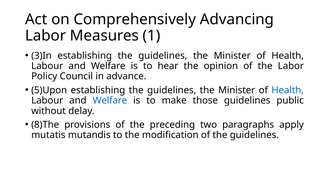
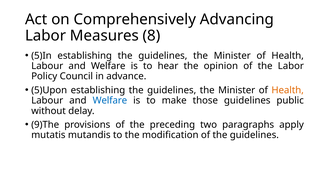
1: 1 -> 8
3)In: 3)In -> 5)In
Health at (288, 90) colour: blue -> orange
8)The: 8)The -> 9)The
